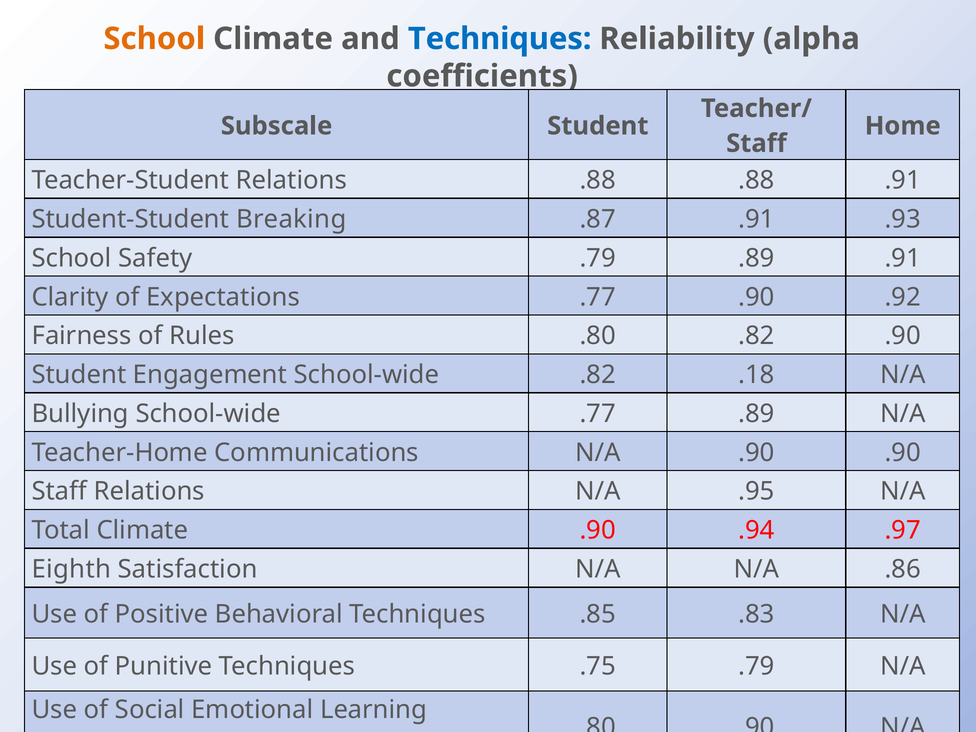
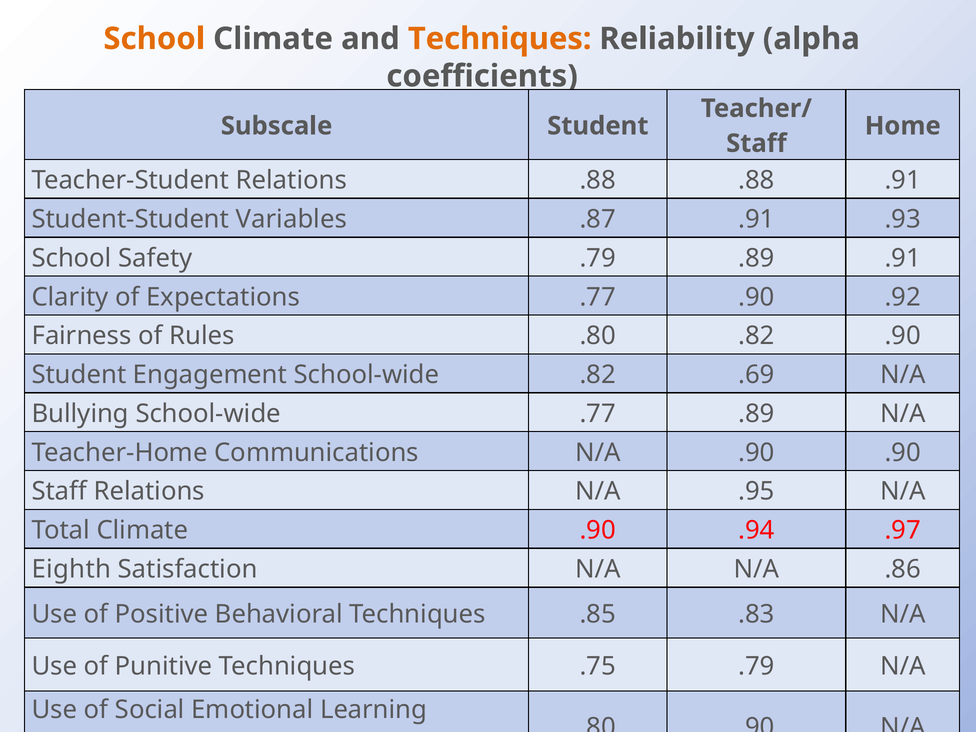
Techniques at (500, 39) colour: blue -> orange
Breaking: Breaking -> Variables
.18: .18 -> .69
